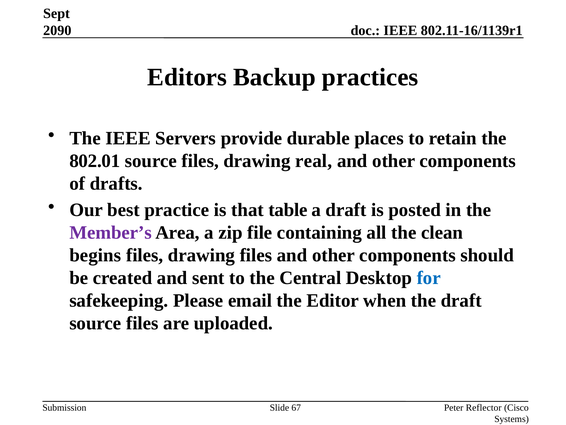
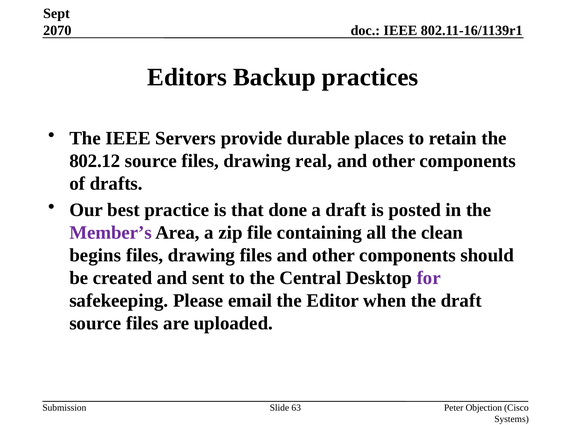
2090: 2090 -> 2070
802.01: 802.01 -> 802.12
table: table -> done
for colour: blue -> purple
67: 67 -> 63
Reflector: Reflector -> Objection
